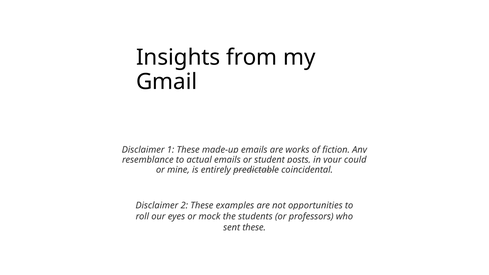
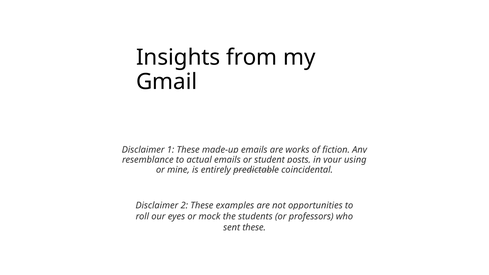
could: could -> using
